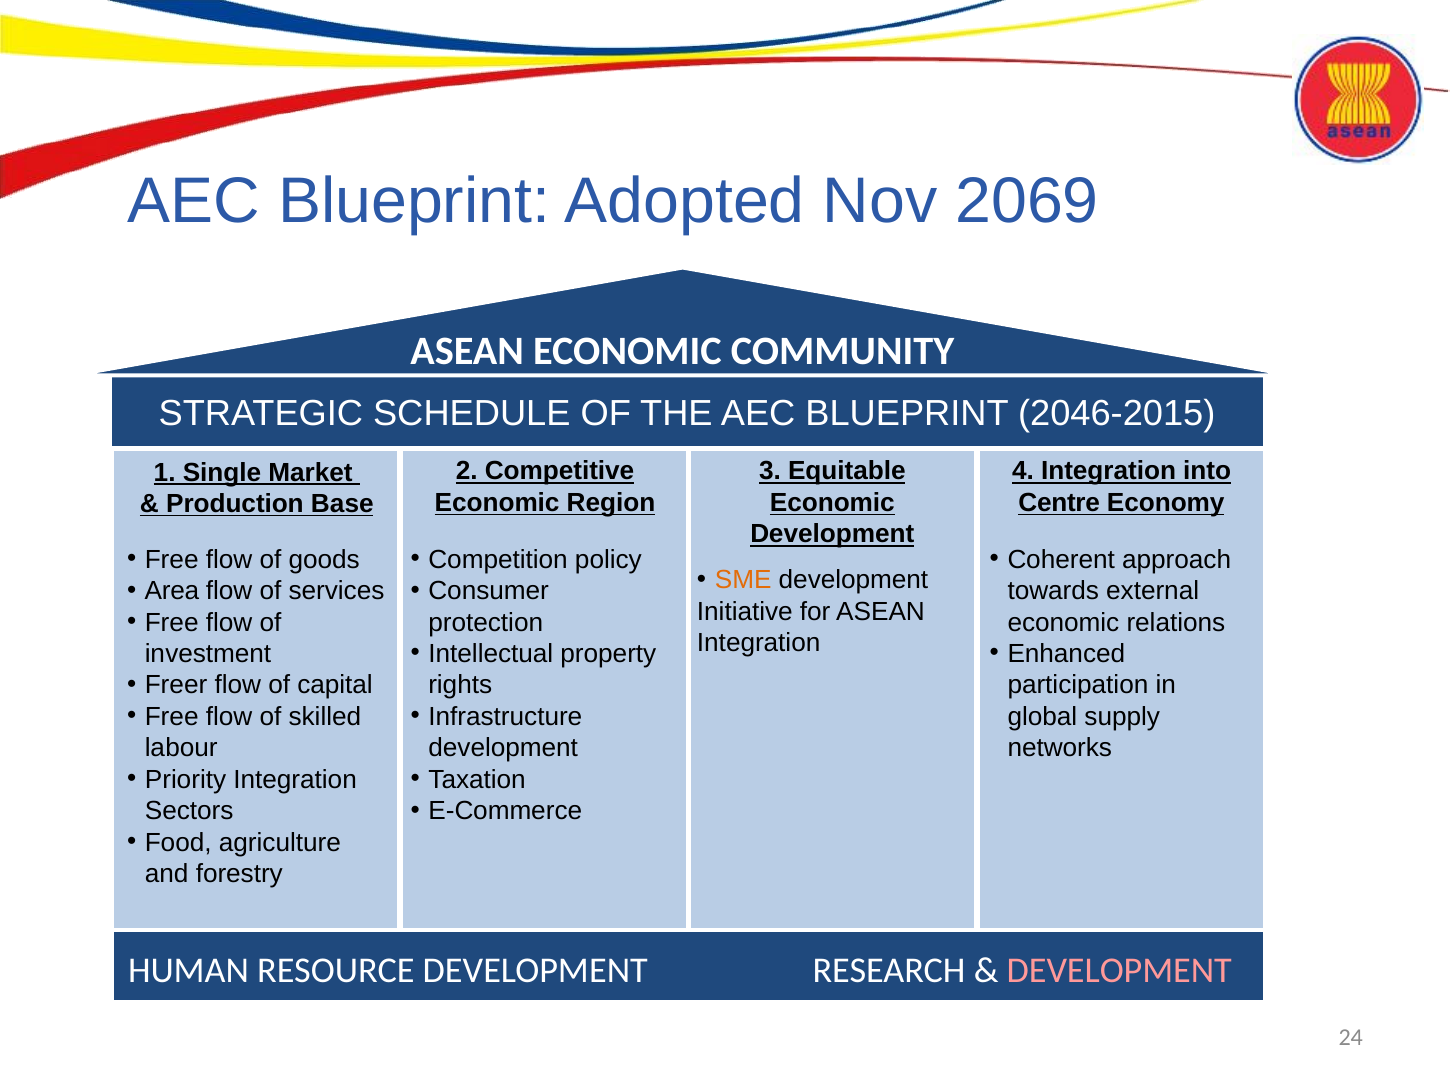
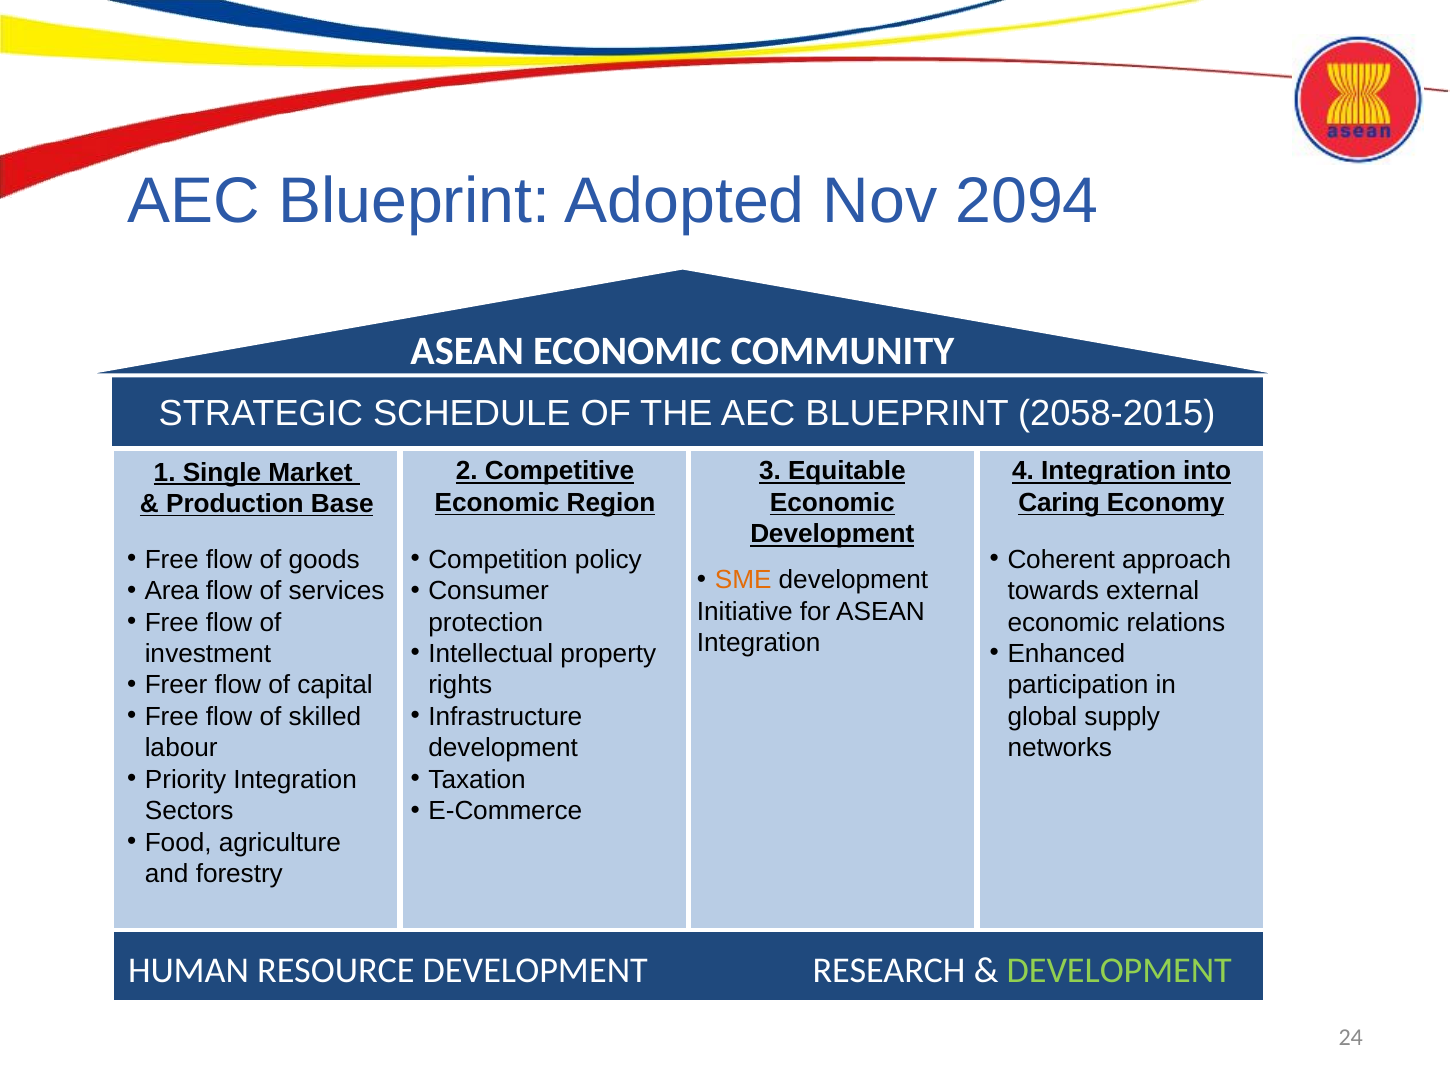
2069: 2069 -> 2094
2046-2015: 2046-2015 -> 2058-2015
Centre: Centre -> Caring
DEVELOPMENT at (1119, 971) colour: pink -> light green
